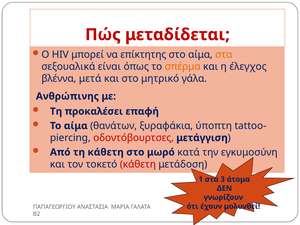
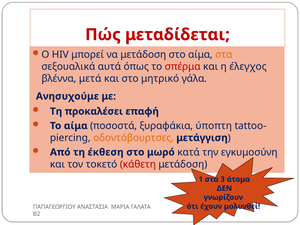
να επίκτητης: επίκτητης -> μετάδοση
είναι: είναι -> αυτά
σπέρμα colour: orange -> red
Ανθρώπινης: Ανθρώπινης -> Ανησυχούμε
θανάτων: θανάτων -> ποσοστά
οδοντόβουρτσες colour: red -> orange
τη κάθετη: κάθετη -> έκθεση
